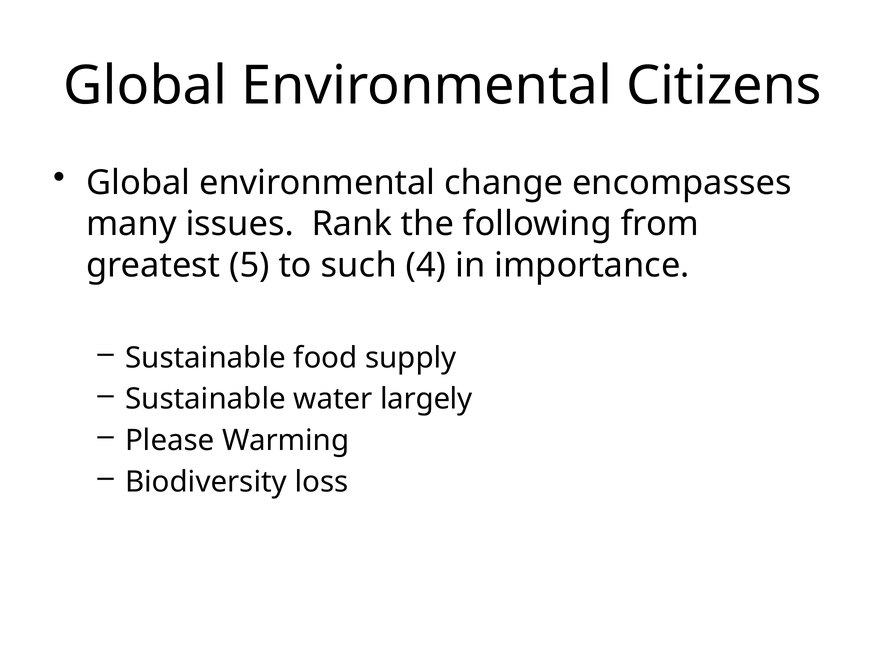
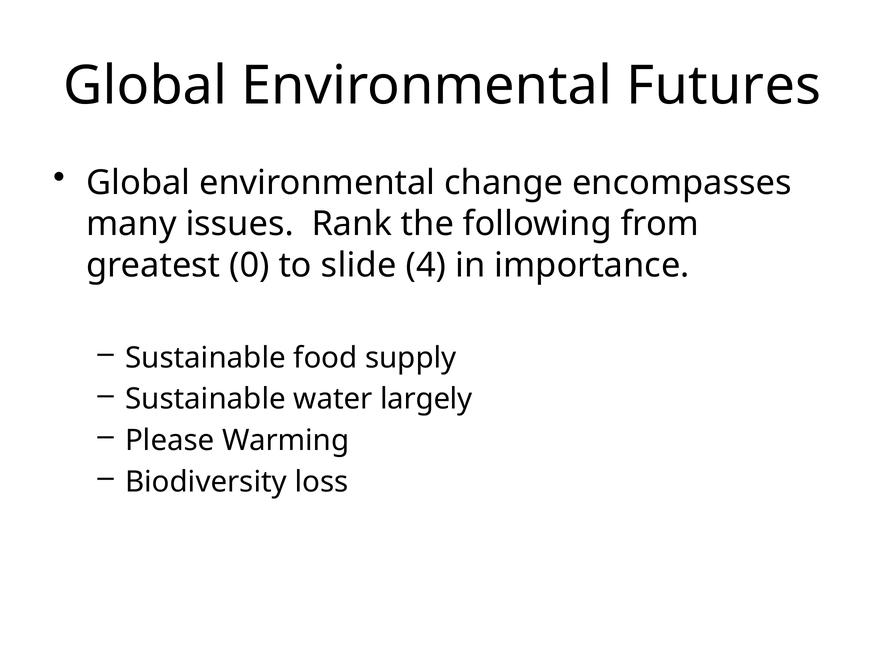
Citizens: Citizens -> Futures
5: 5 -> 0
such: such -> slide
